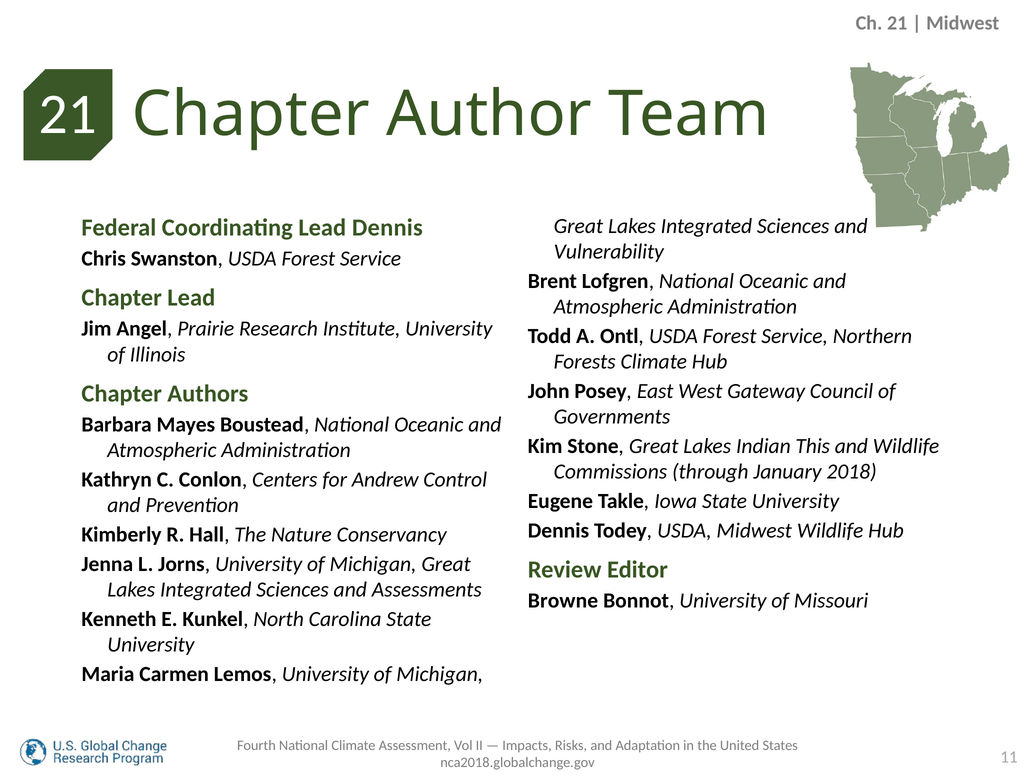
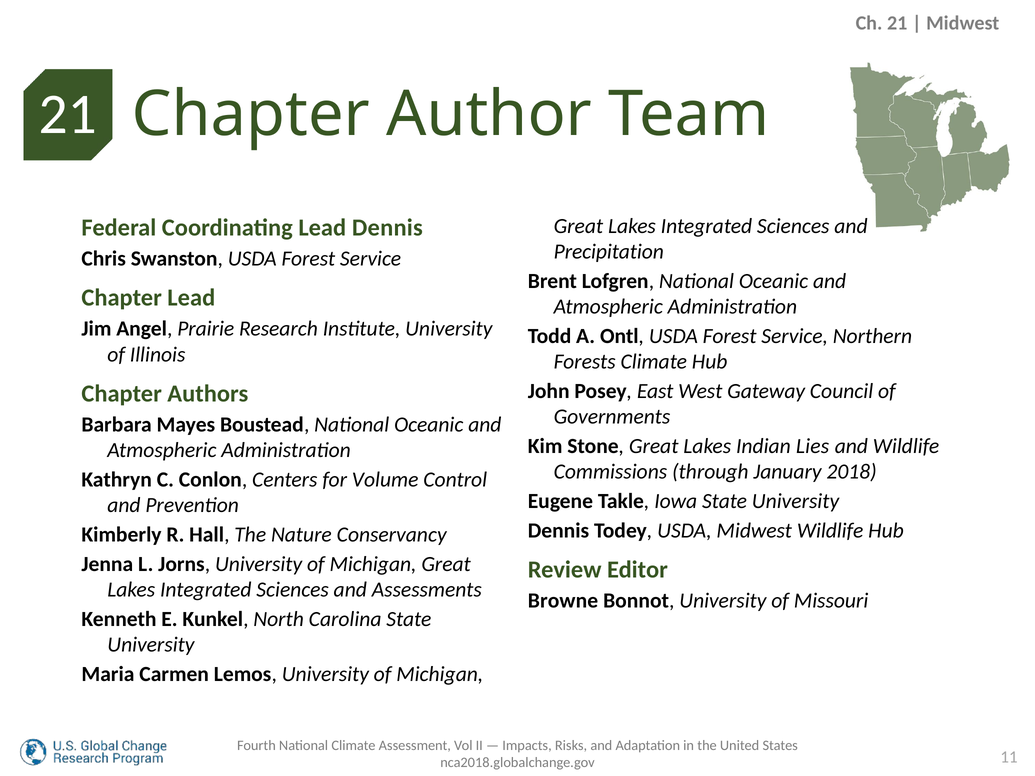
Vulnerability: Vulnerability -> Precipitation
This: This -> Lies
Andrew: Andrew -> Volume
